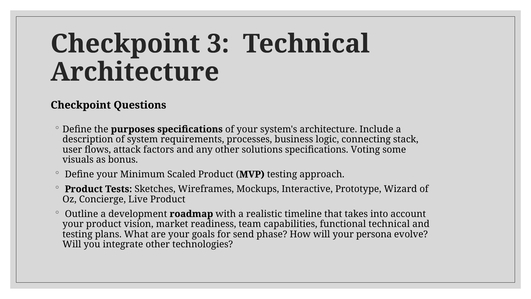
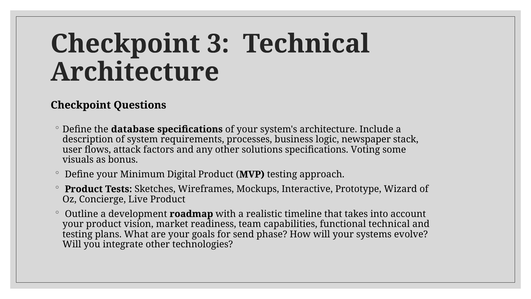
purposes: purposes -> database
connecting: connecting -> newspaper
Scaled: Scaled -> Digital
persona: persona -> systems
